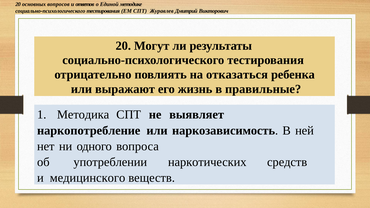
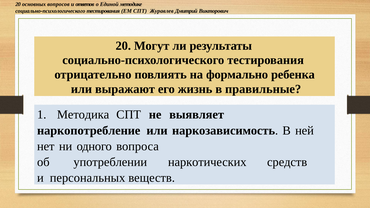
отказаться: отказаться -> формально
медицинского: медицинского -> персональных
